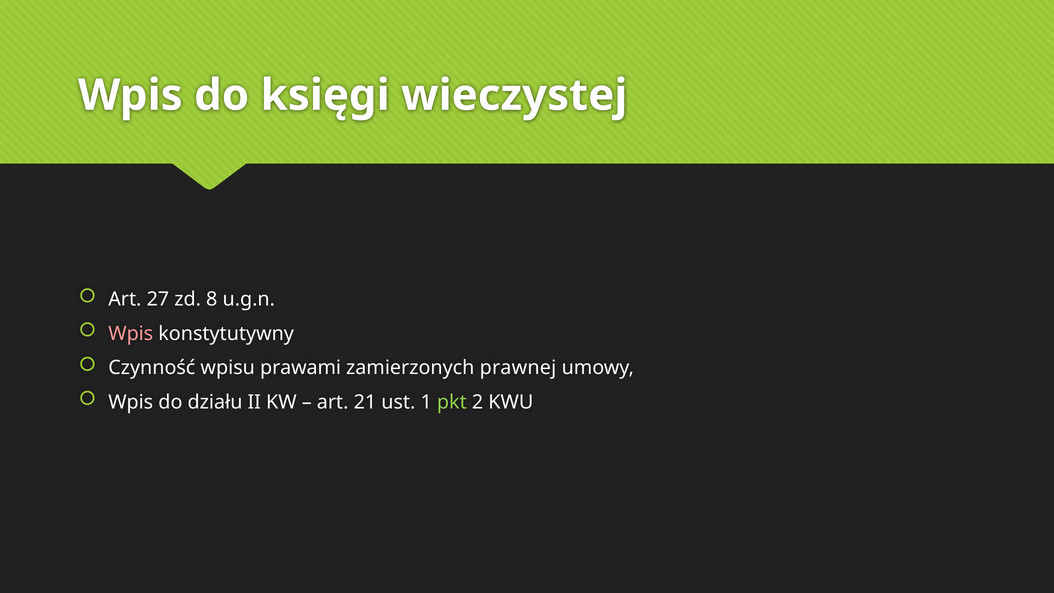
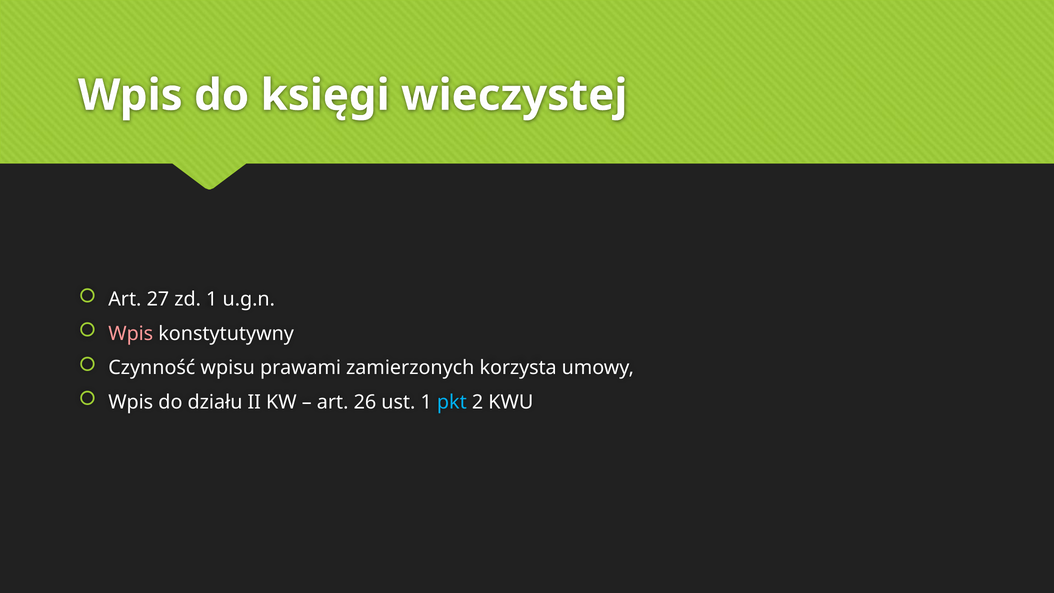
zd 8: 8 -> 1
prawnej: prawnej -> korzysta
21: 21 -> 26
pkt colour: light green -> light blue
